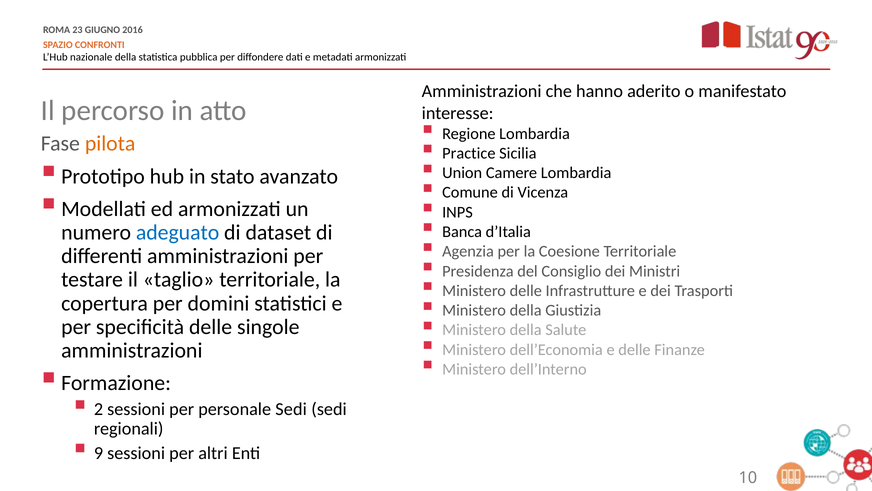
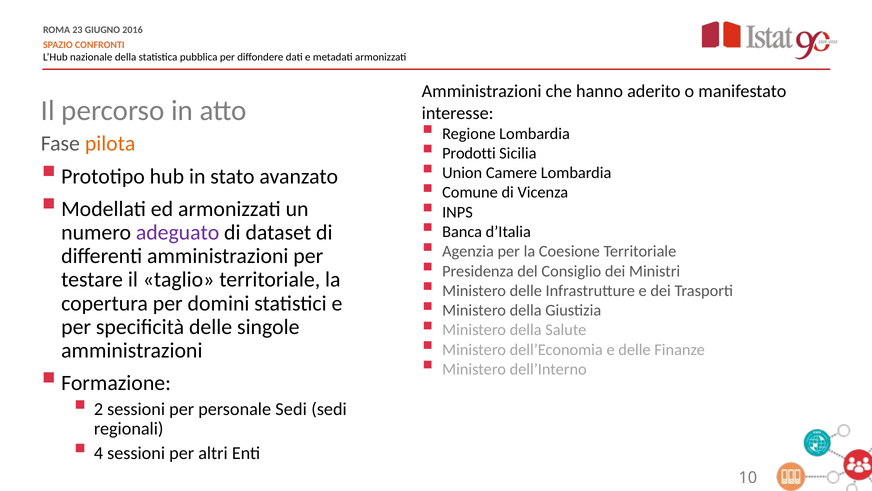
Practice: Practice -> Prodotti
adeguato colour: blue -> purple
9: 9 -> 4
